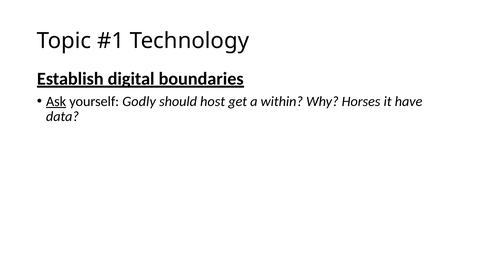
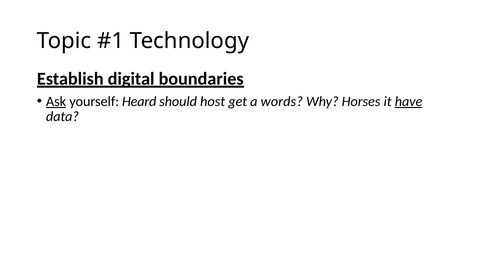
Godly: Godly -> Heard
within: within -> words
have underline: none -> present
